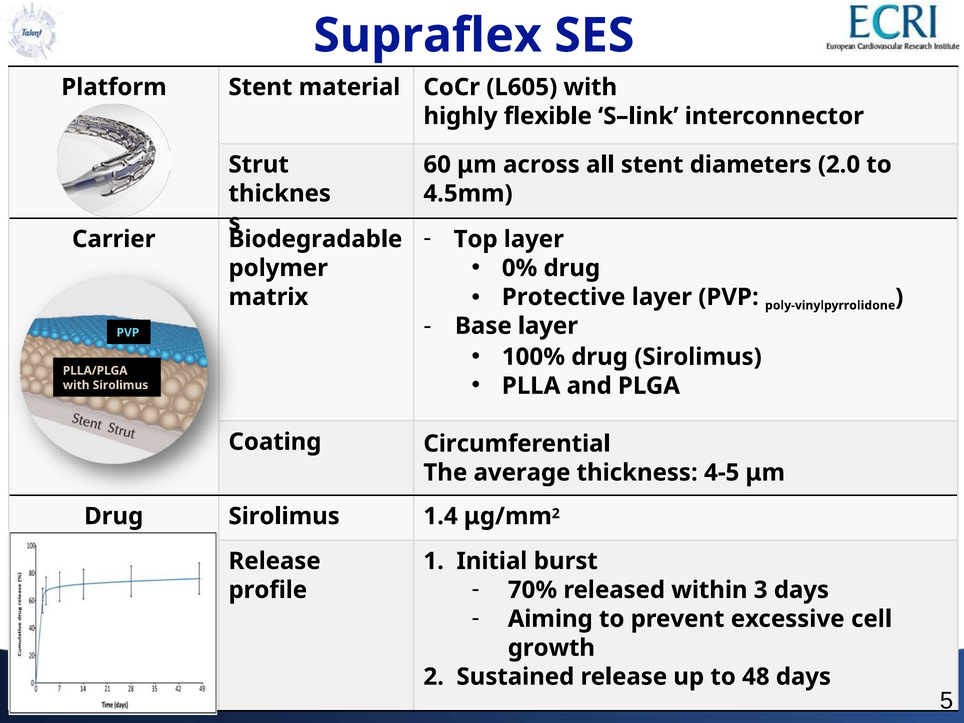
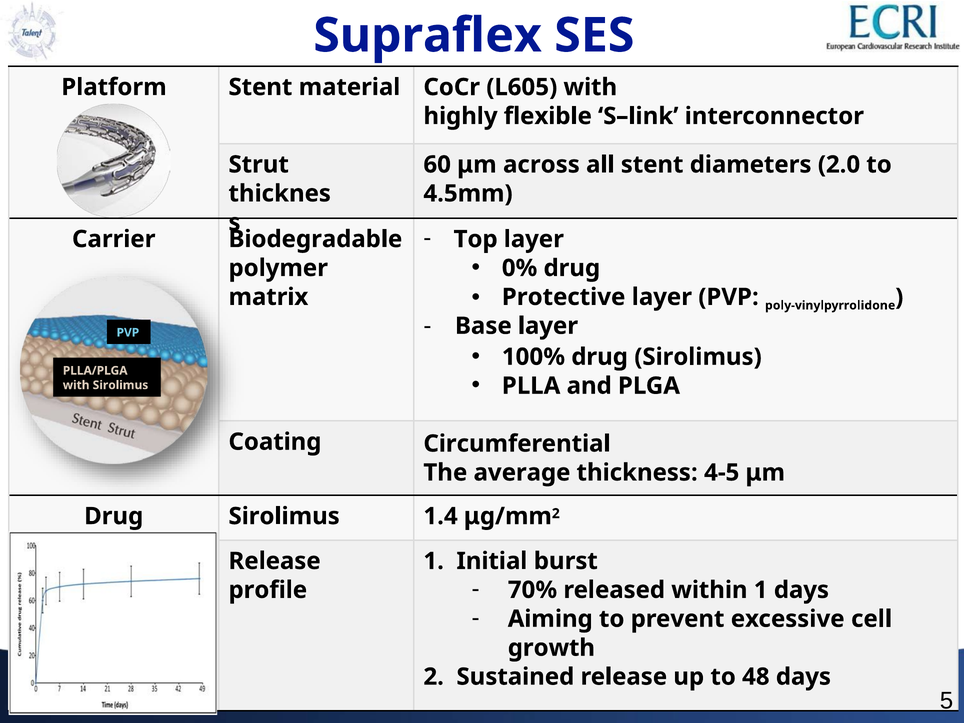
within 3: 3 -> 1
